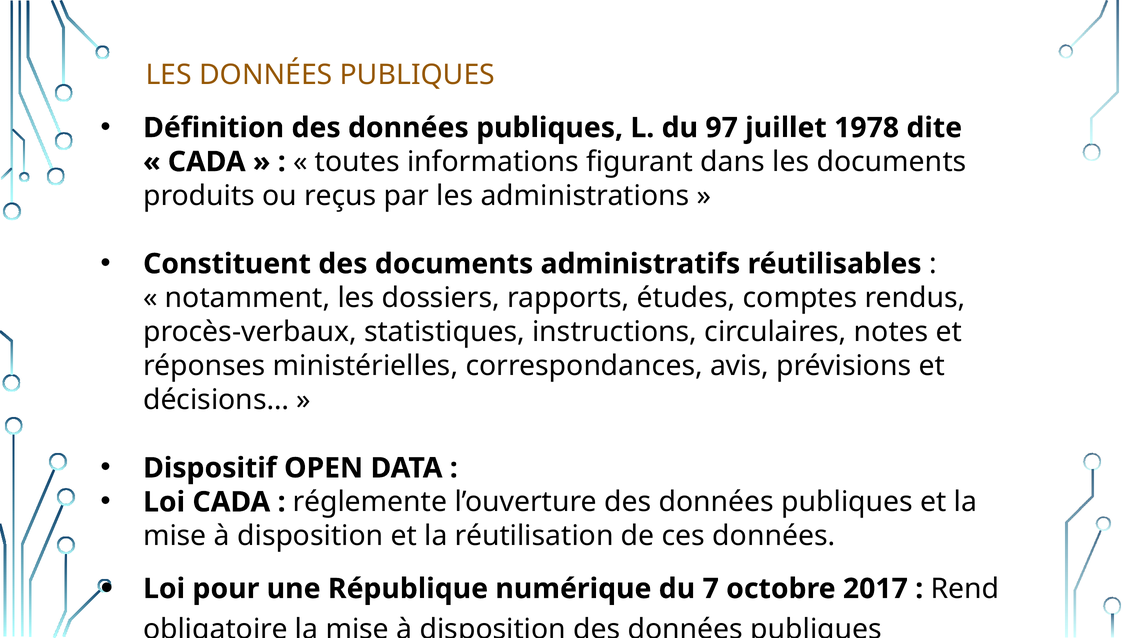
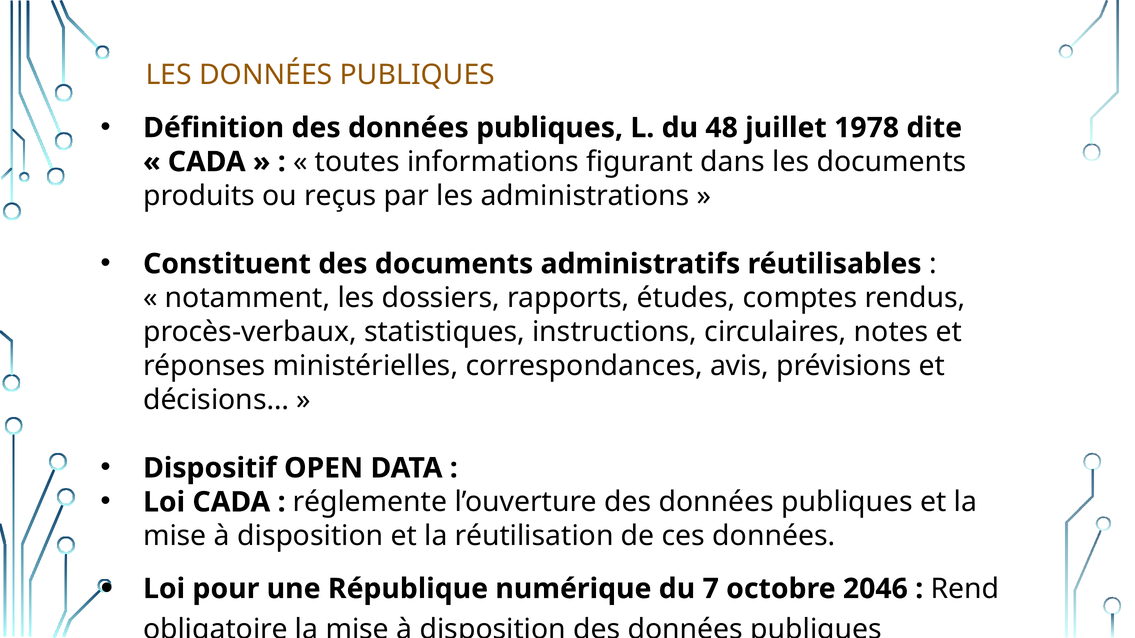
97: 97 -> 48
2017: 2017 -> 2046
